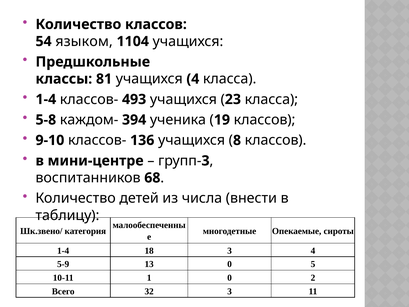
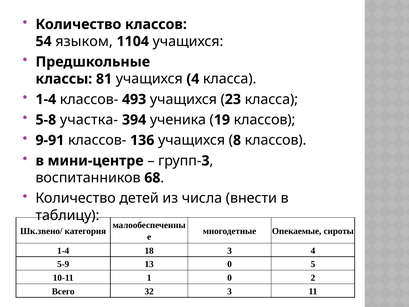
каждом-: каждом- -> участка-
9-10: 9-10 -> 9-91
